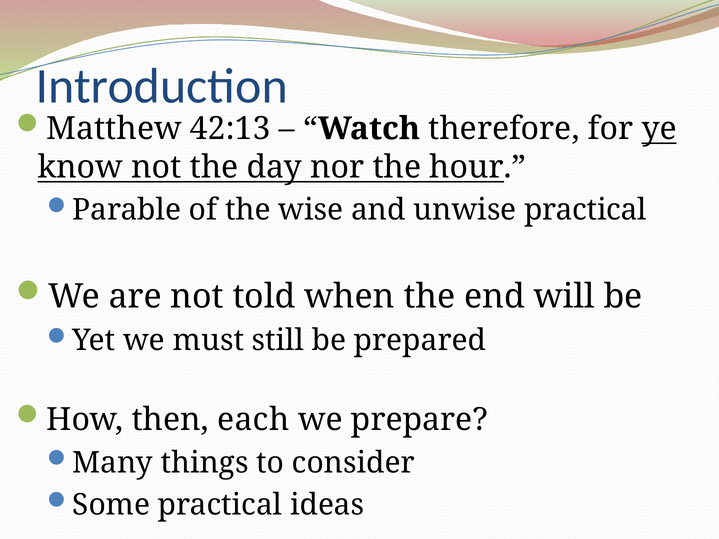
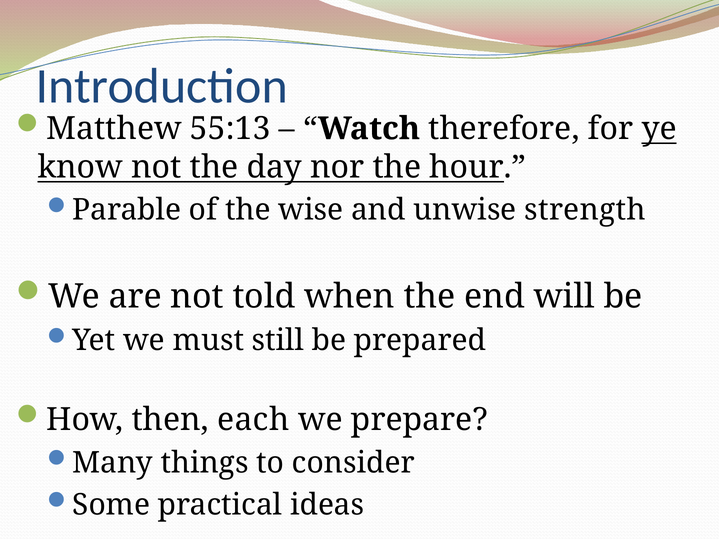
42:13: 42:13 -> 55:13
unwise practical: practical -> strength
